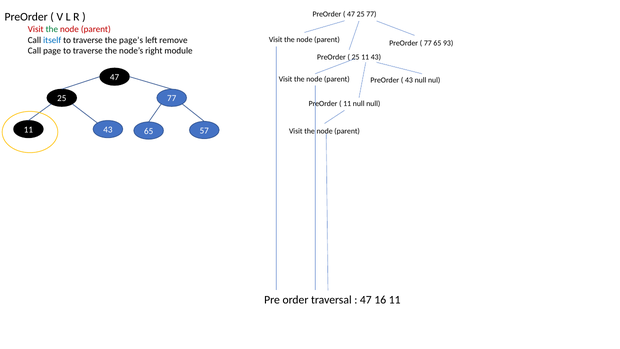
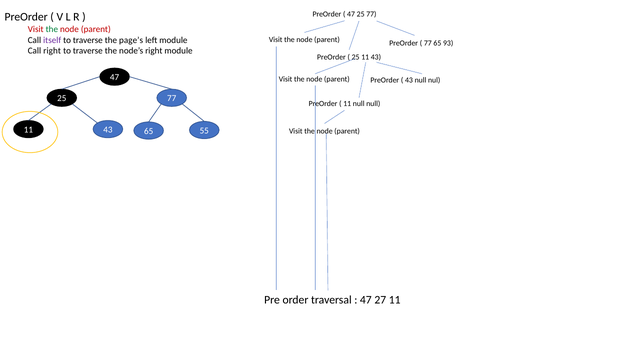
itself colour: blue -> purple
left remove: remove -> module
Call page: page -> right
57: 57 -> 55
16: 16 -> 27
